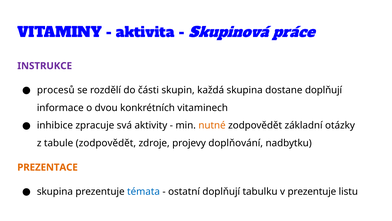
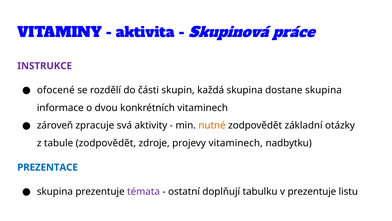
procesů: procesů -> ofocené
dostane doplňují: doplňují -> skupina
inhibice: inhibice -> zároveň
projevy doplňování: doplňování -> vitaminech
PREZENTACE colour: orange -> blue
témata colour: blue -> purple
